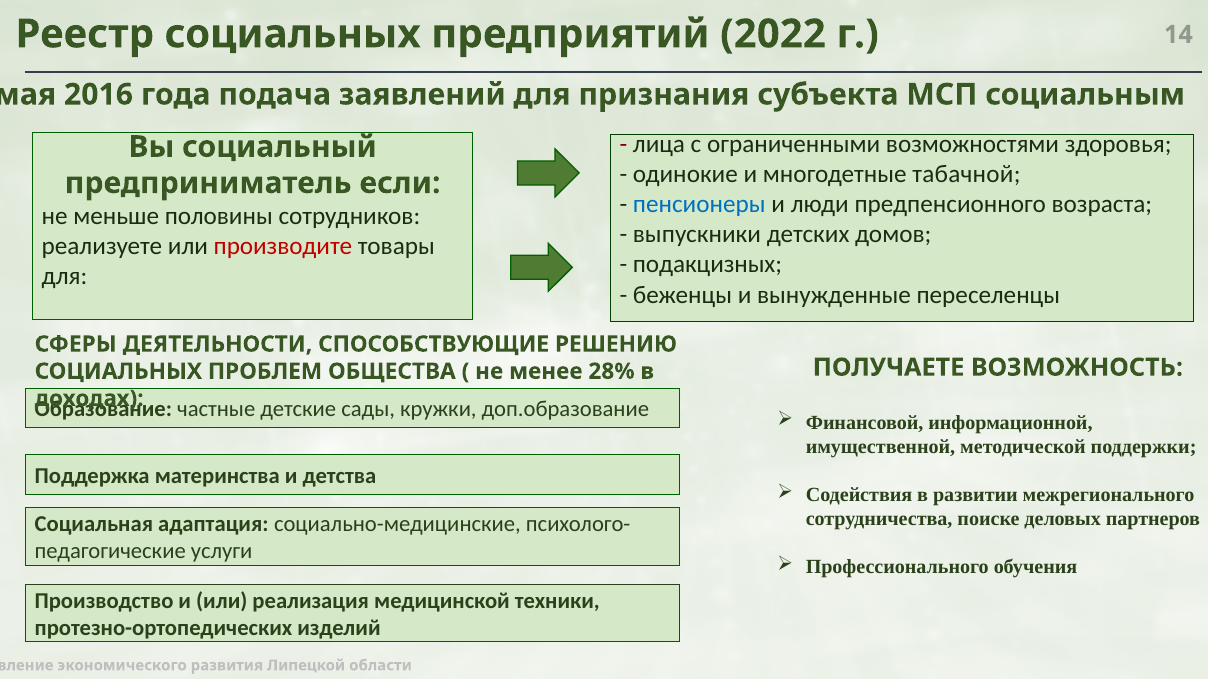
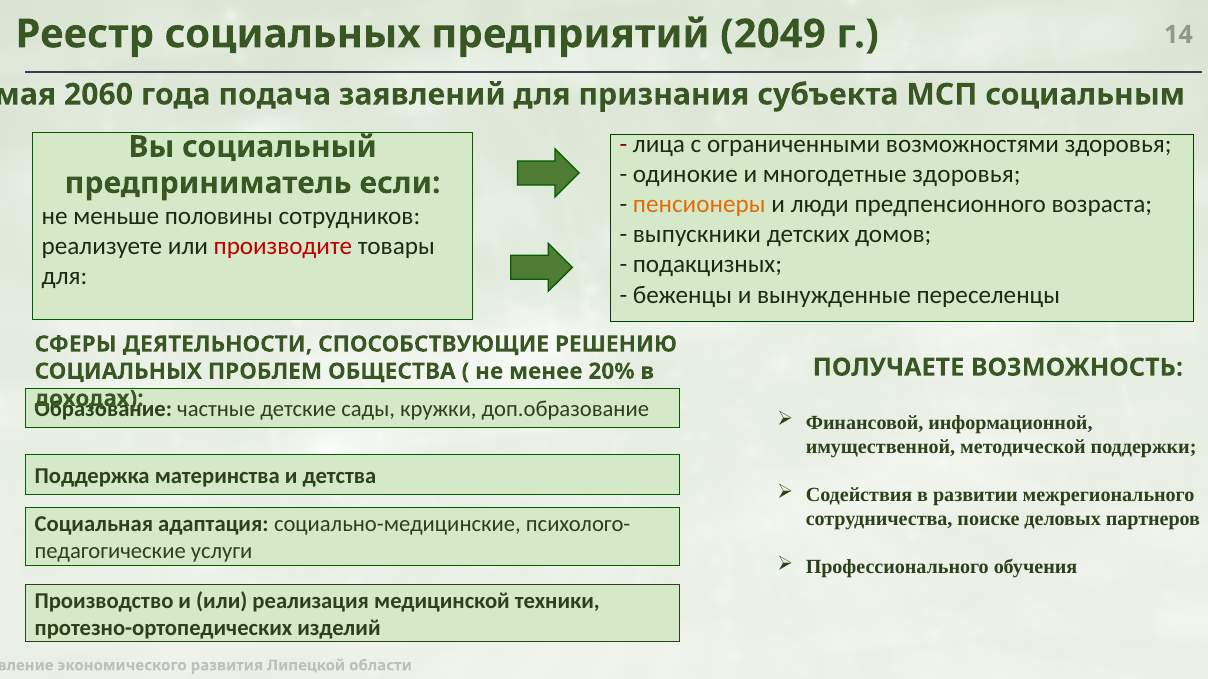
2022: 2022 -> 2049
2016: 2016 -> 2060
многодетные табачной: табачной -> здоровья
пенсионеры colour: blue -> orange
28%: 28% -> 20%
